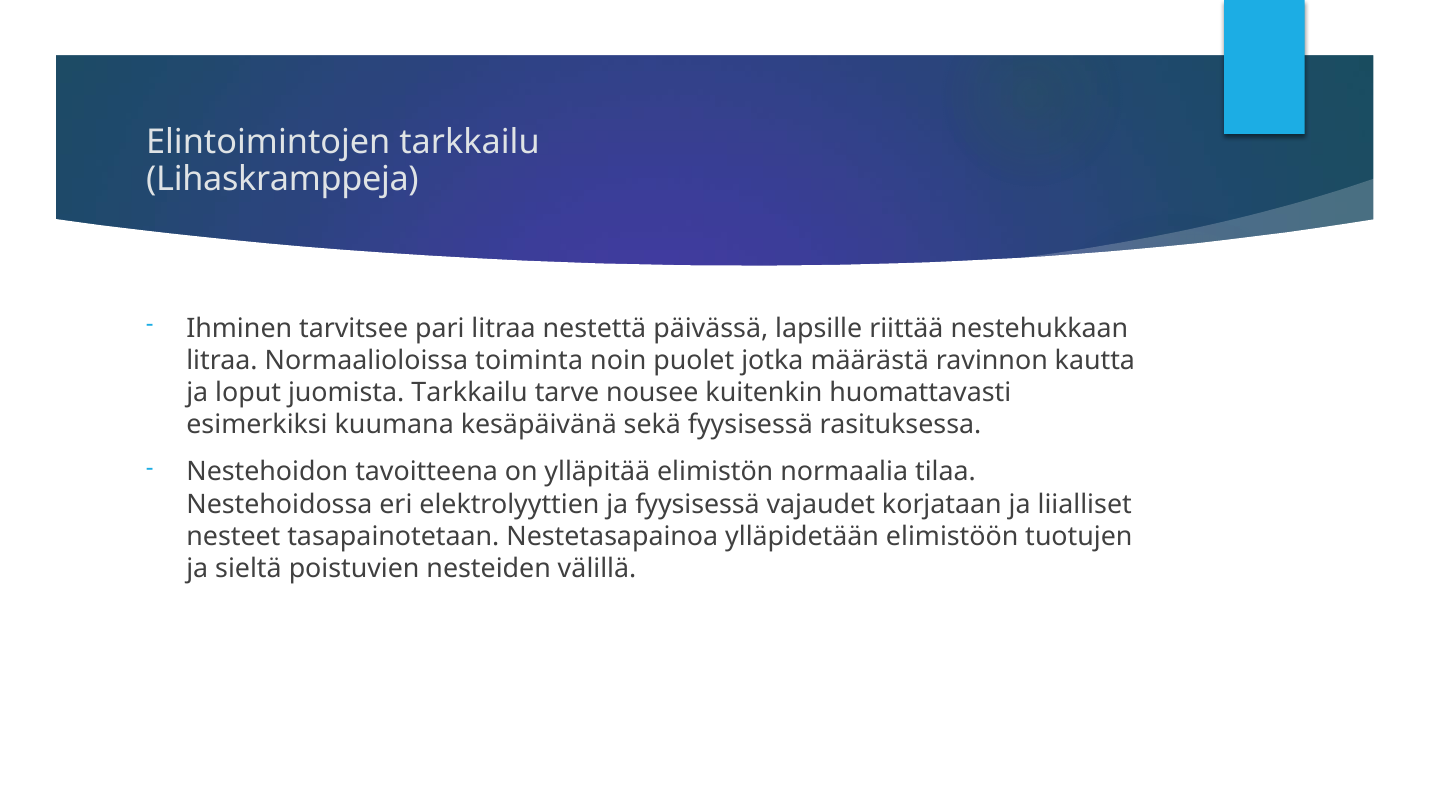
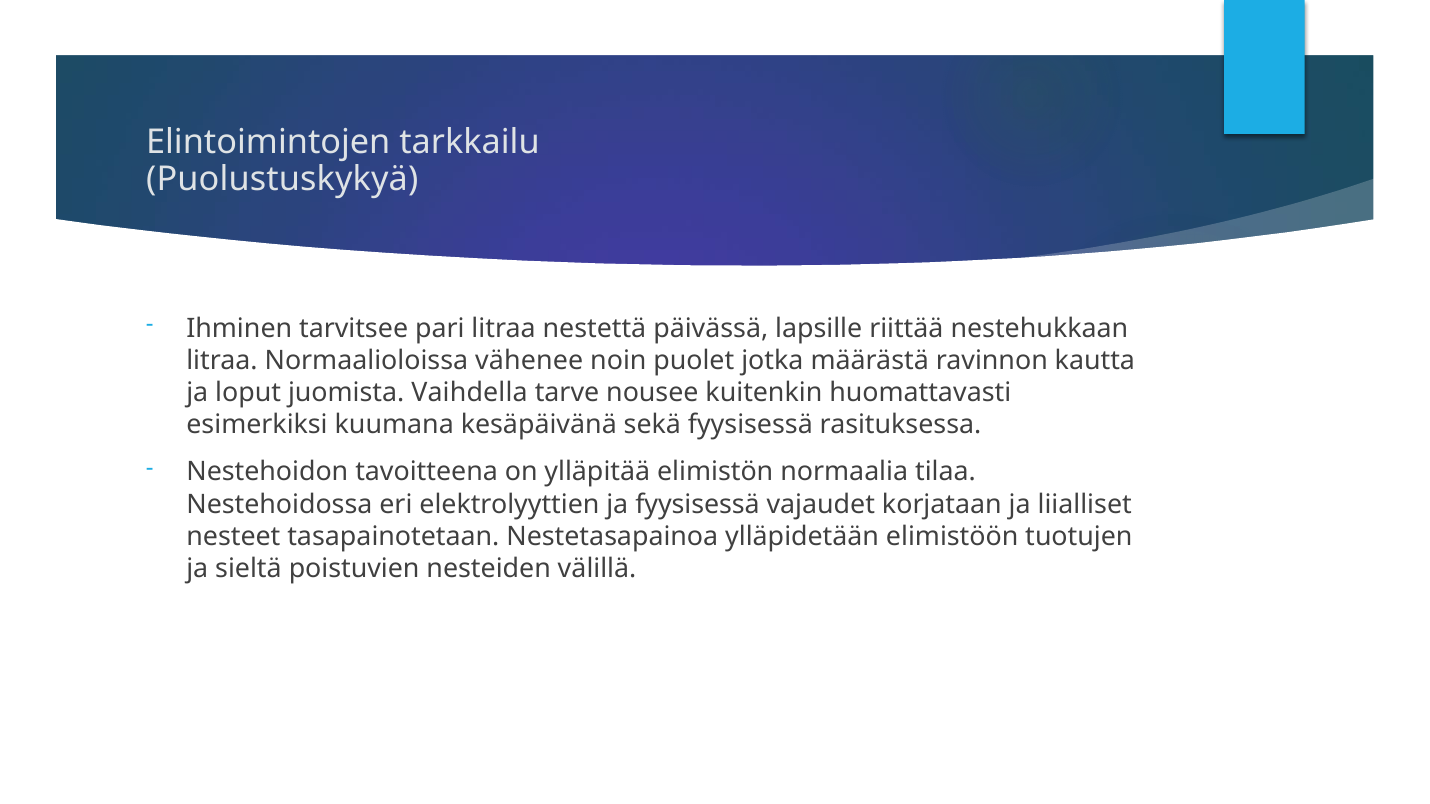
Lihaskramppeja: Lihaskramppeja -> Puolustuskykyä
toiminta: toiminta -> vähenee
juomista Tarkkailu: Tarkkailu -> Vaihdella
